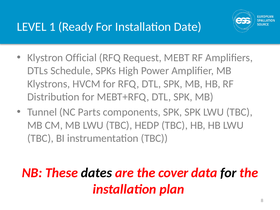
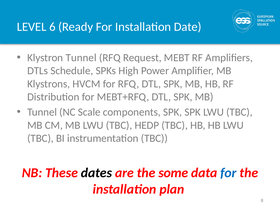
1: 1 -> 6
Klystron Official: Official -> Tunnel
Parts: Parts -> Scale
cover: cover -> some
for at (228, 173) colour: black -> blue
